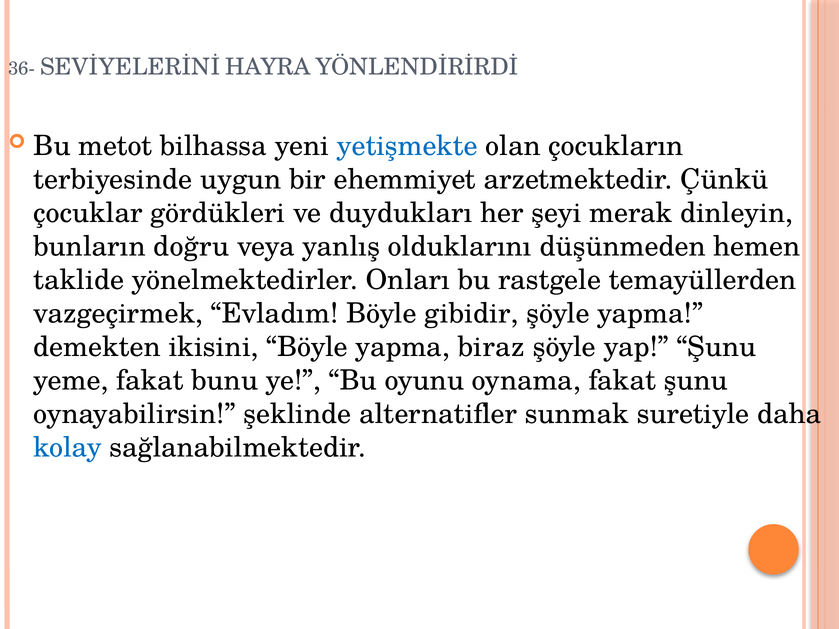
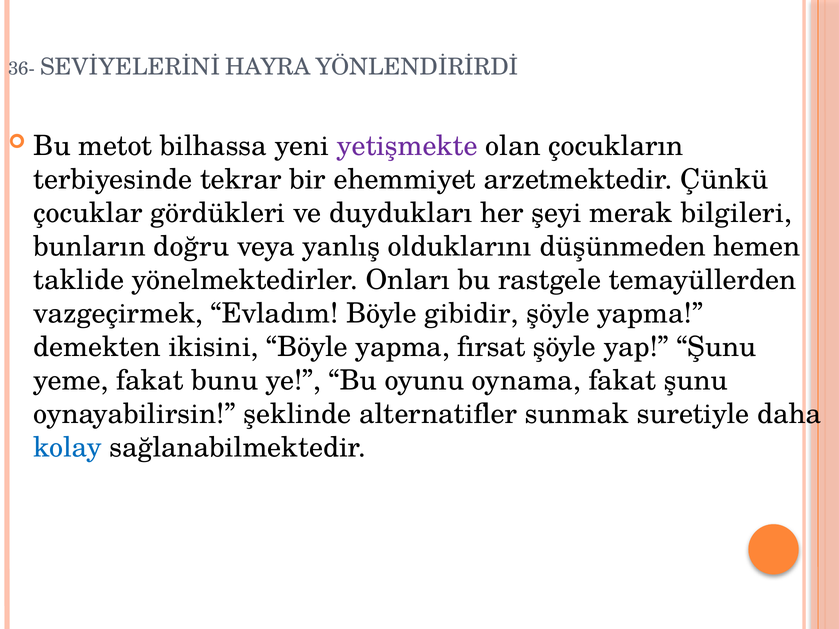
yetişmekte colour: blue -> purple
uygun: uygun -> tekrar
dinleyin: dinleyin -> bilgileri
biraz: biraz -> fırsat
